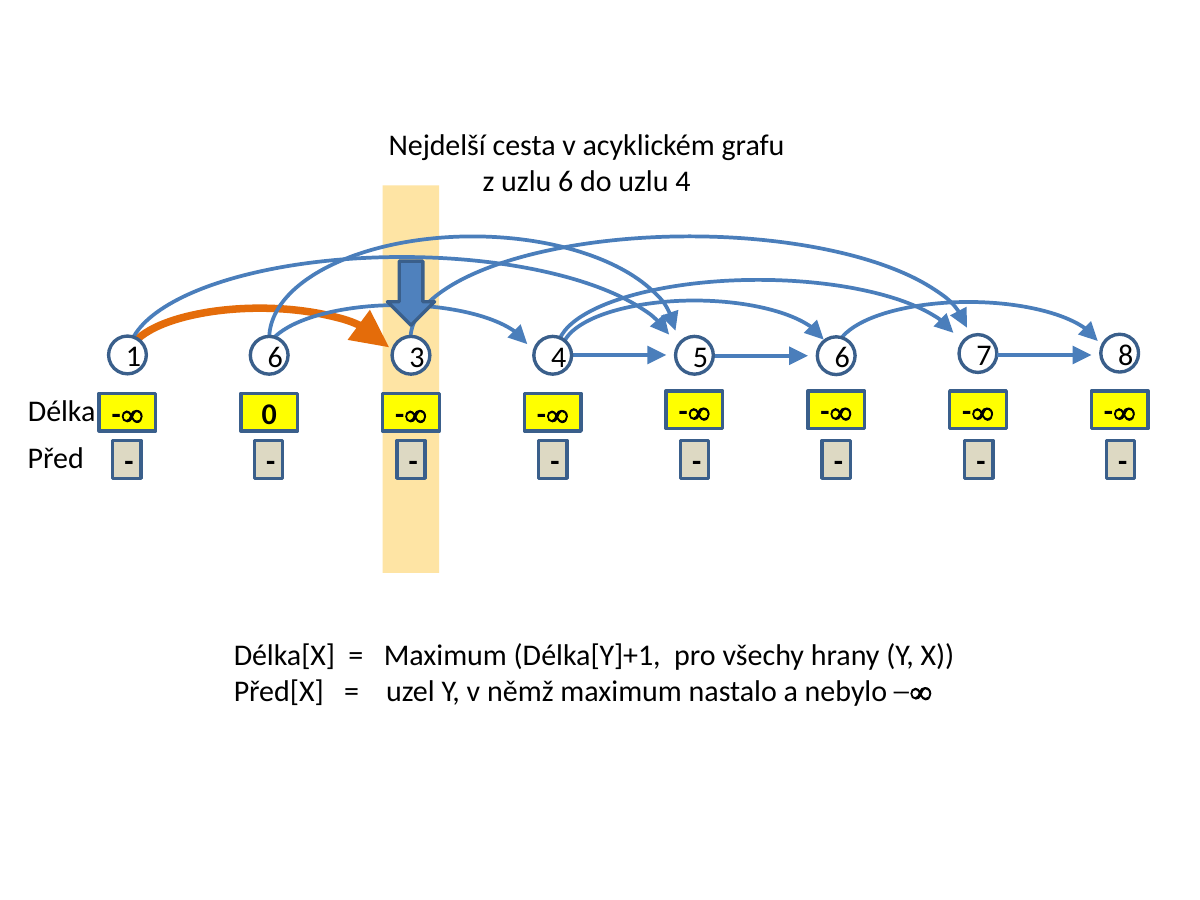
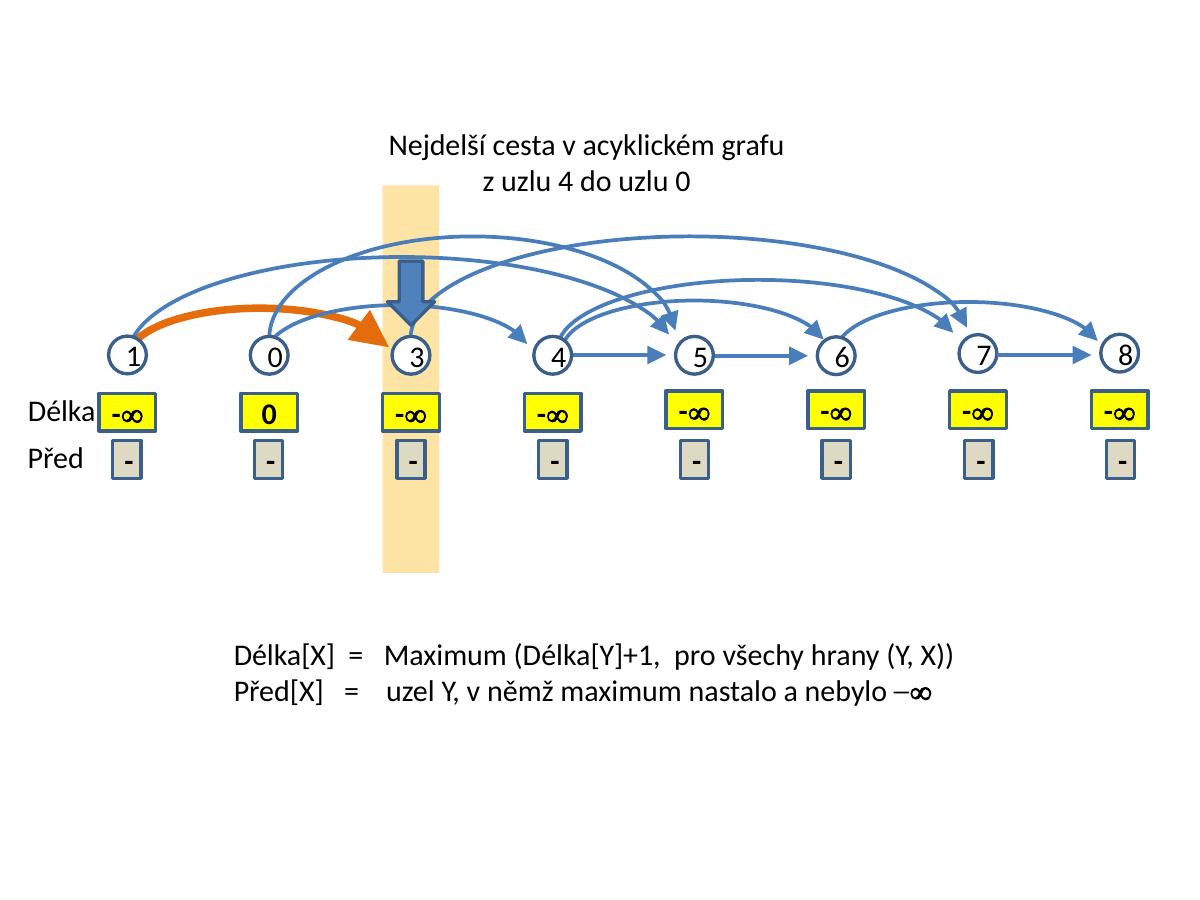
uzlu 6: 6 -> 4
uzlu 4: 4 -> 0
1 6: 6 -> 0
